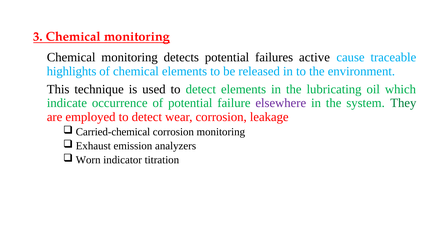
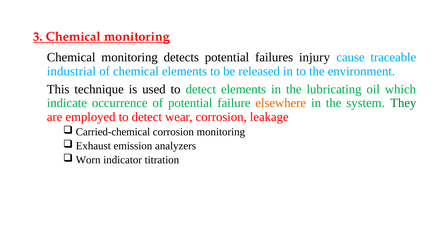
active: active -> injury
highlights: highlights -> industrial
elsewhere colour: purple -> orange
